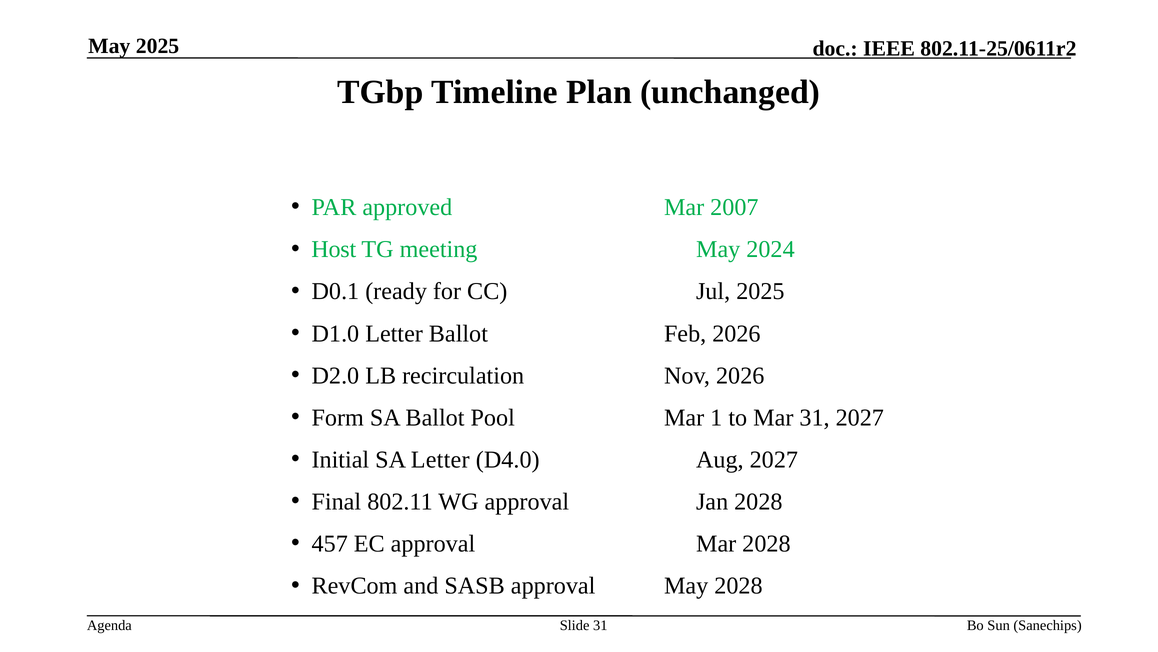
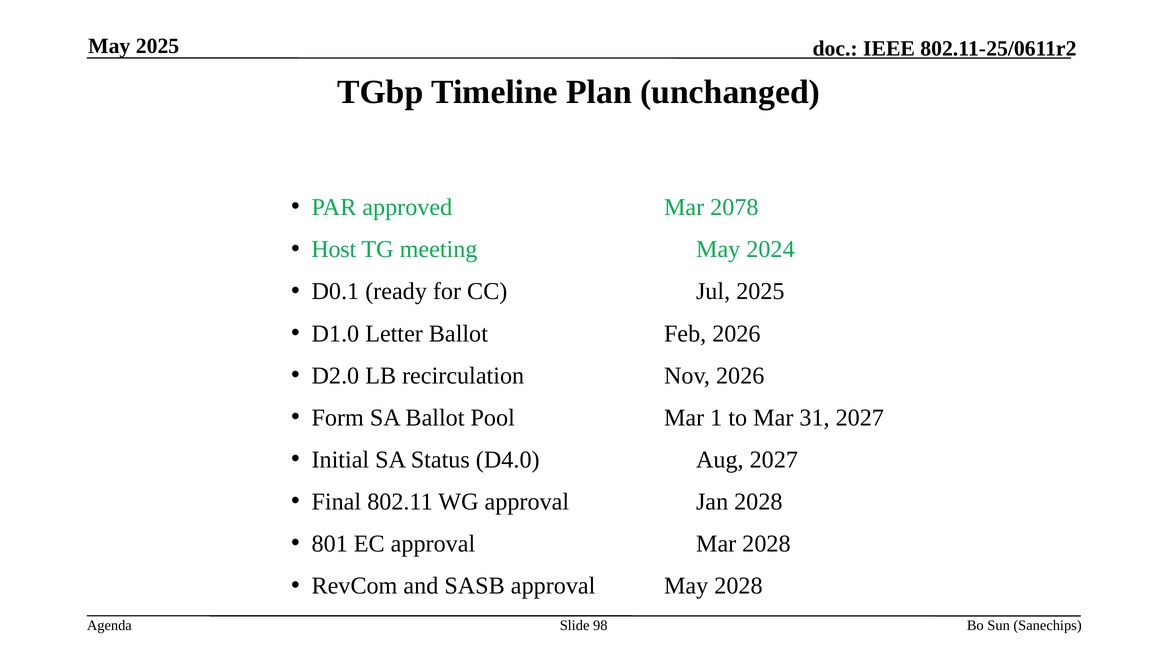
2007: 2007 -> 2078
SA Letter: Letter -> Status
457: 457 -> 801
Slide 31: 31 -> 98
